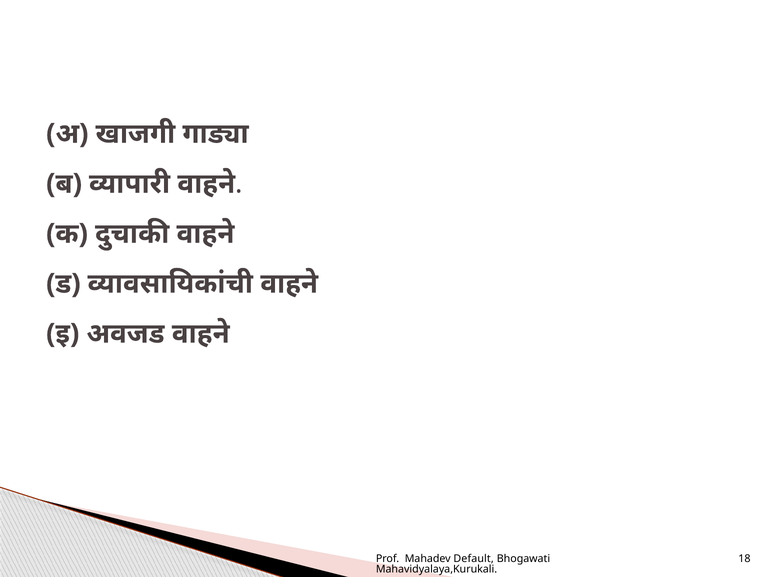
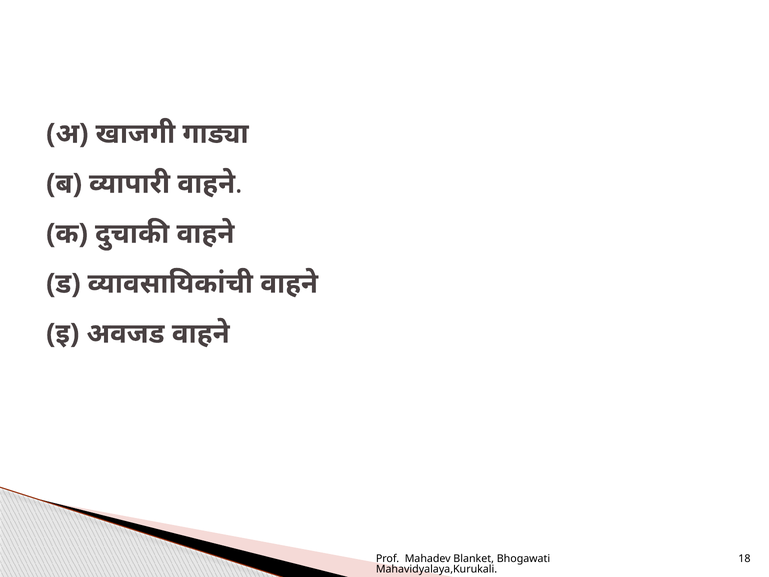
Default: Default -> Blanket
